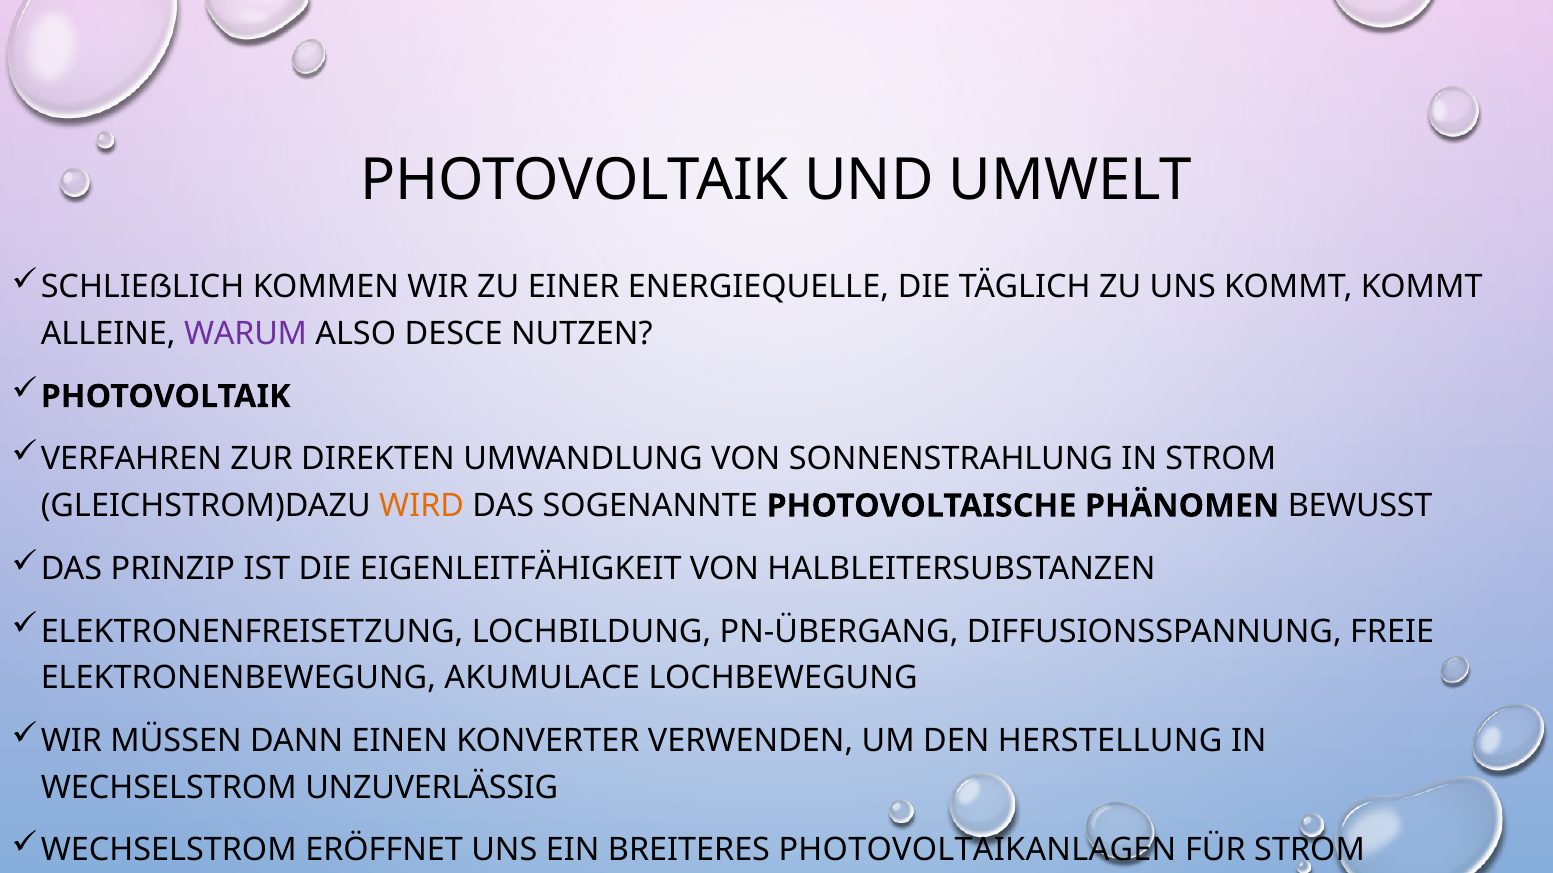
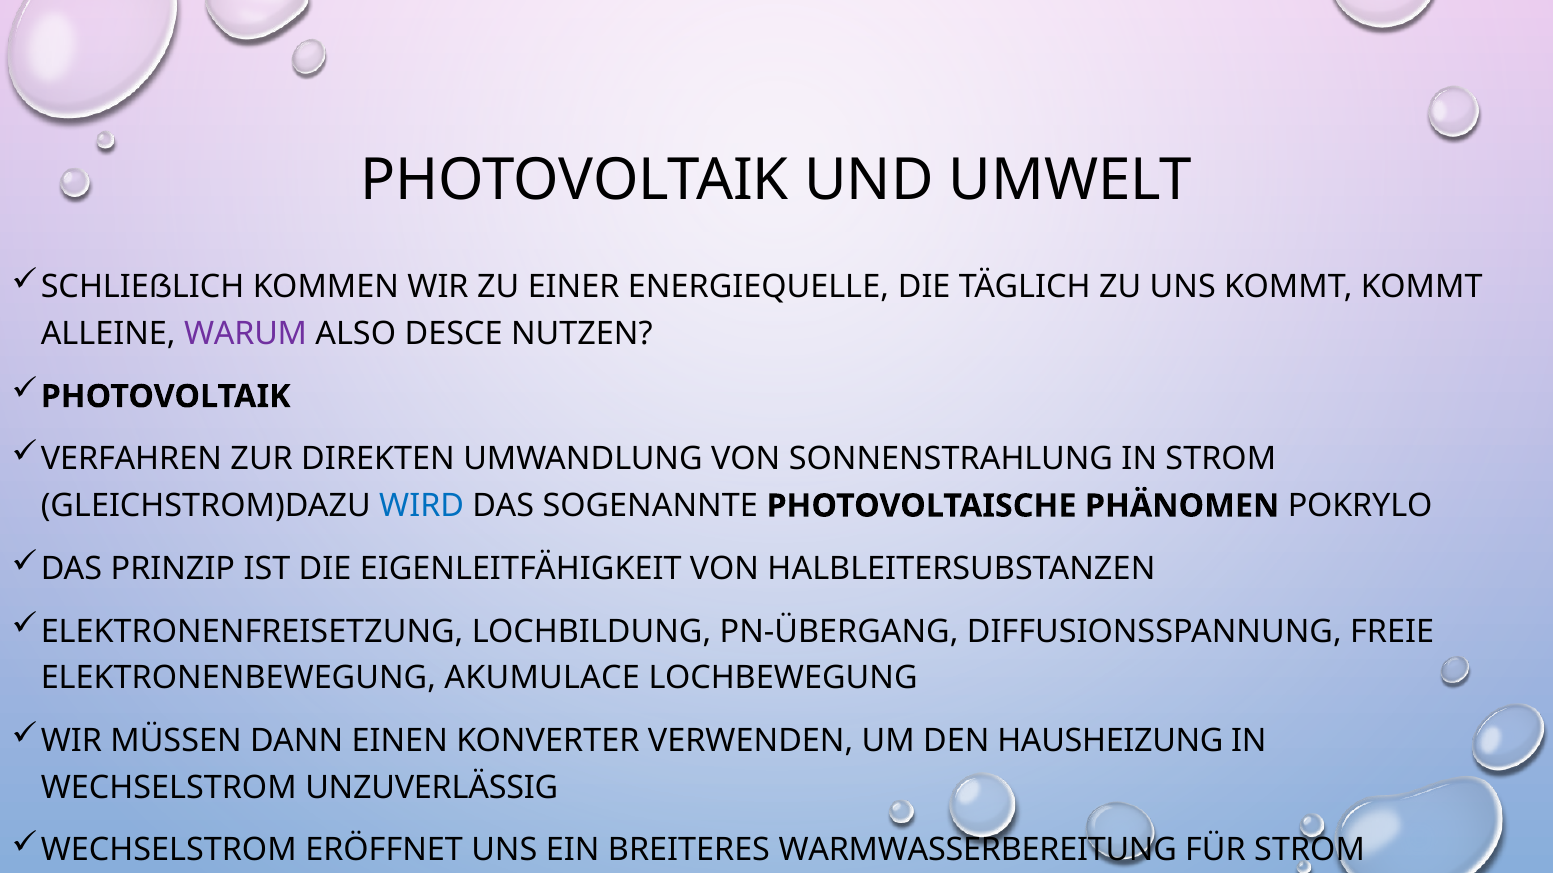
WIRD colour: orange -> blue
BEWUSST: BEWUSST -> POKRYLO
HERSTELLUNG: HERSTELLUNG -> HAUSHEIZUNG
PHOTOVOLTAIKANLAGEN: PHOTOVOLTAIKANLAGEN -> WARMWASSERBEREITUNG
